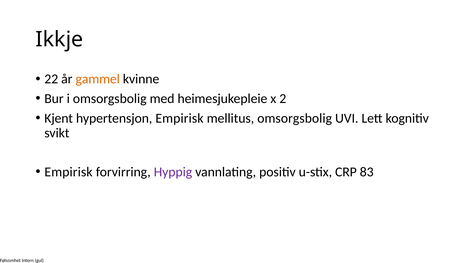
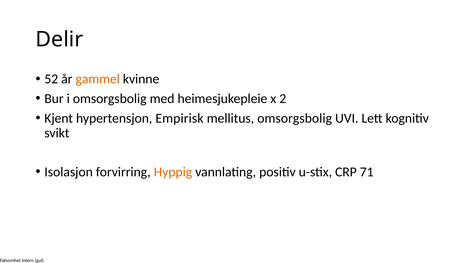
Ikkje: Ikkje -> Delir
22: 22 -> 52
Empirisk at (69, 172): Empirisk -> Isolasjon
Hyppig colour: purple -> orange
83: 83 -> 71
